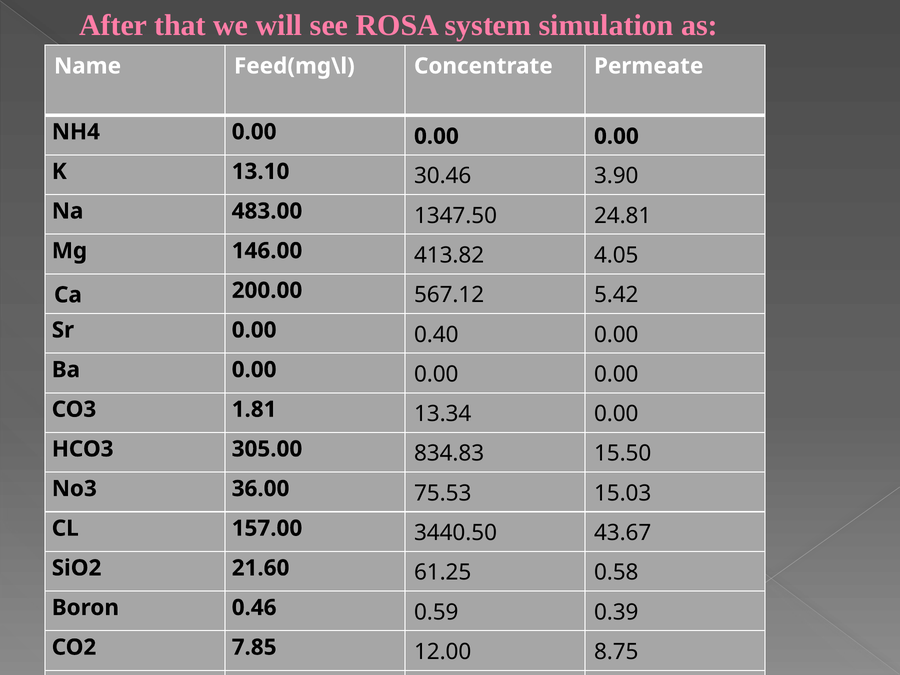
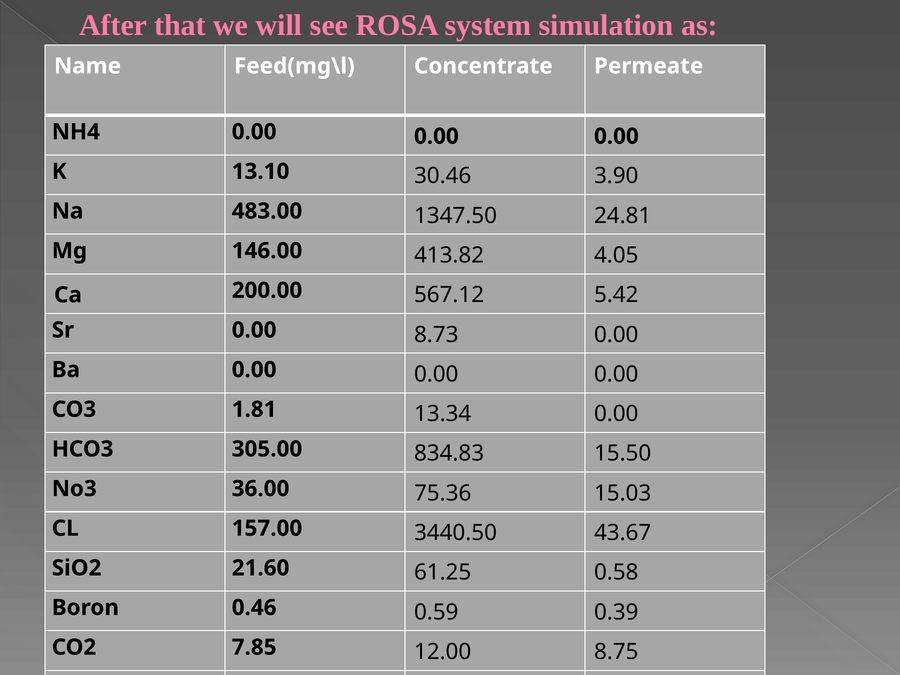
0.40: 0.40 -> 8.73
75.53: 75.53 -> 75.36
